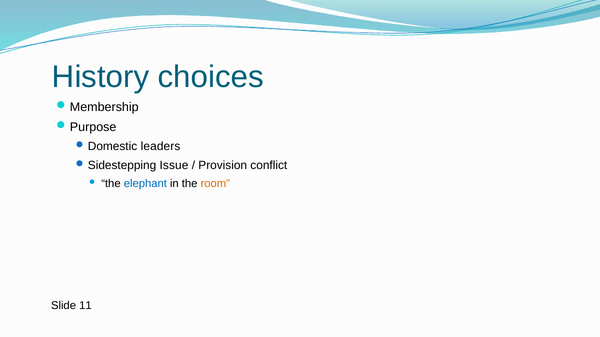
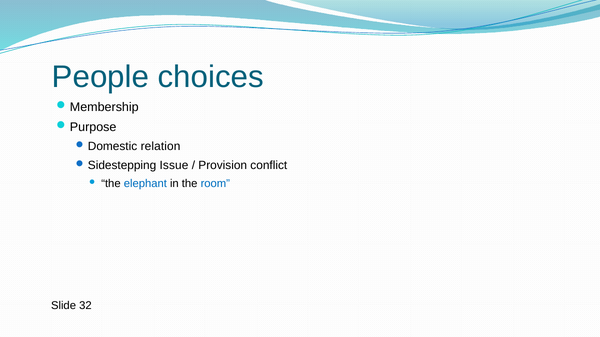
History: History -> People
leaders: leaders -> relation
room colour: orange -> blue
11: 11 -> 32
